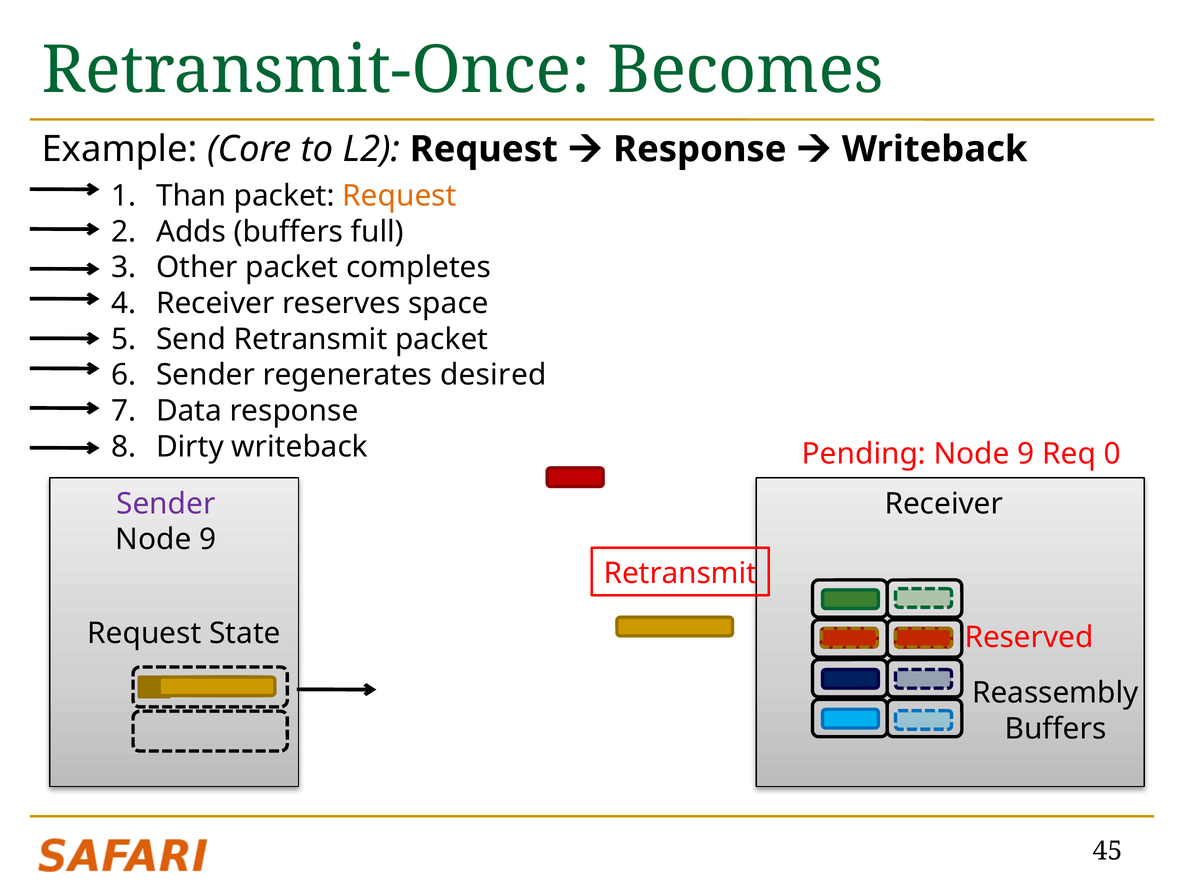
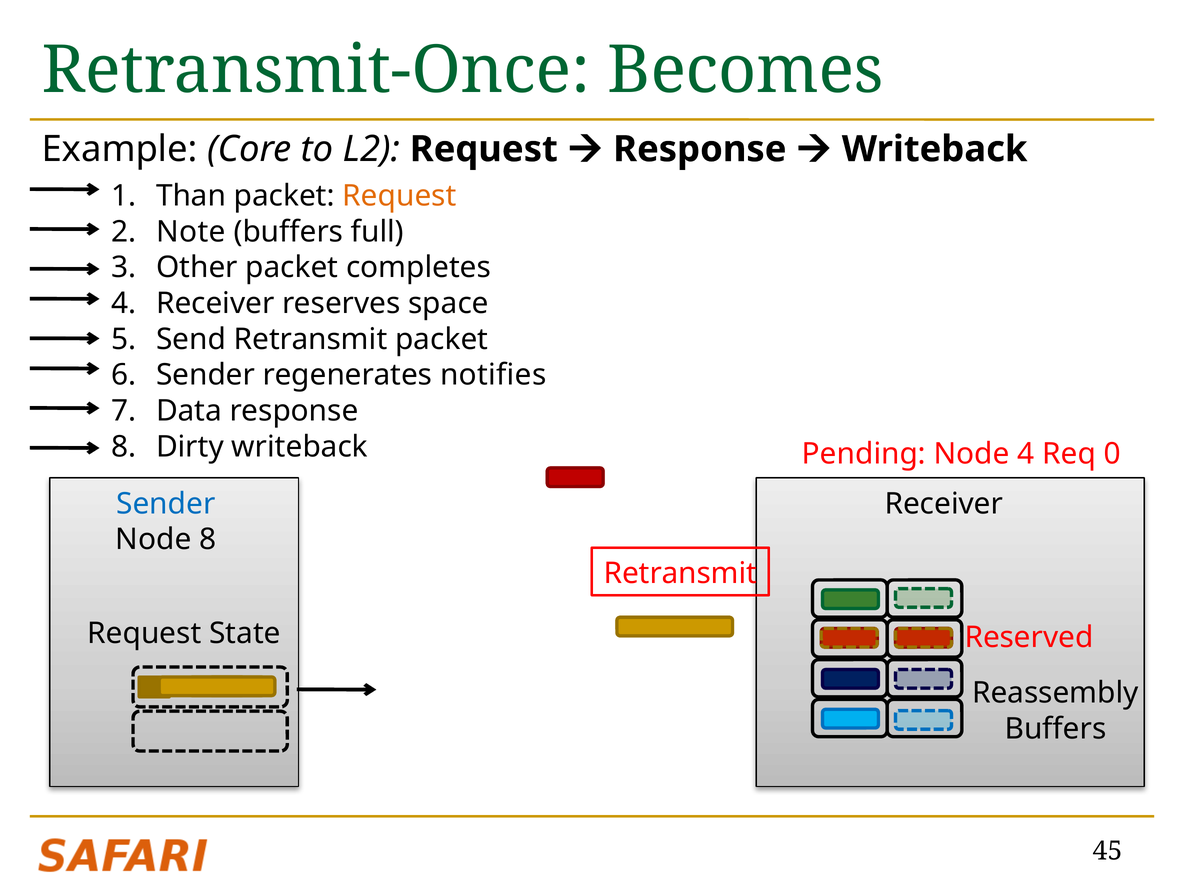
Adds: Adds -> Note
desired: desired -> notifies
Pending Node 9: 9 -> 4
Sender at (166, 503) colour: purple -> blue
9 at (208, 539): 9 -> 8
